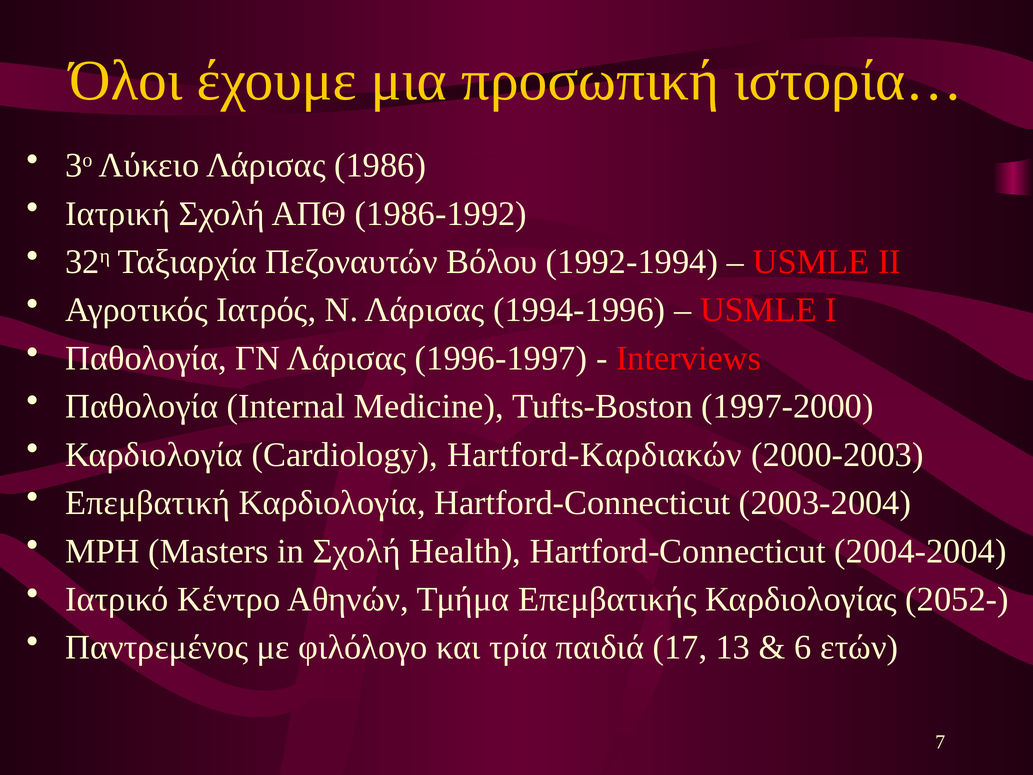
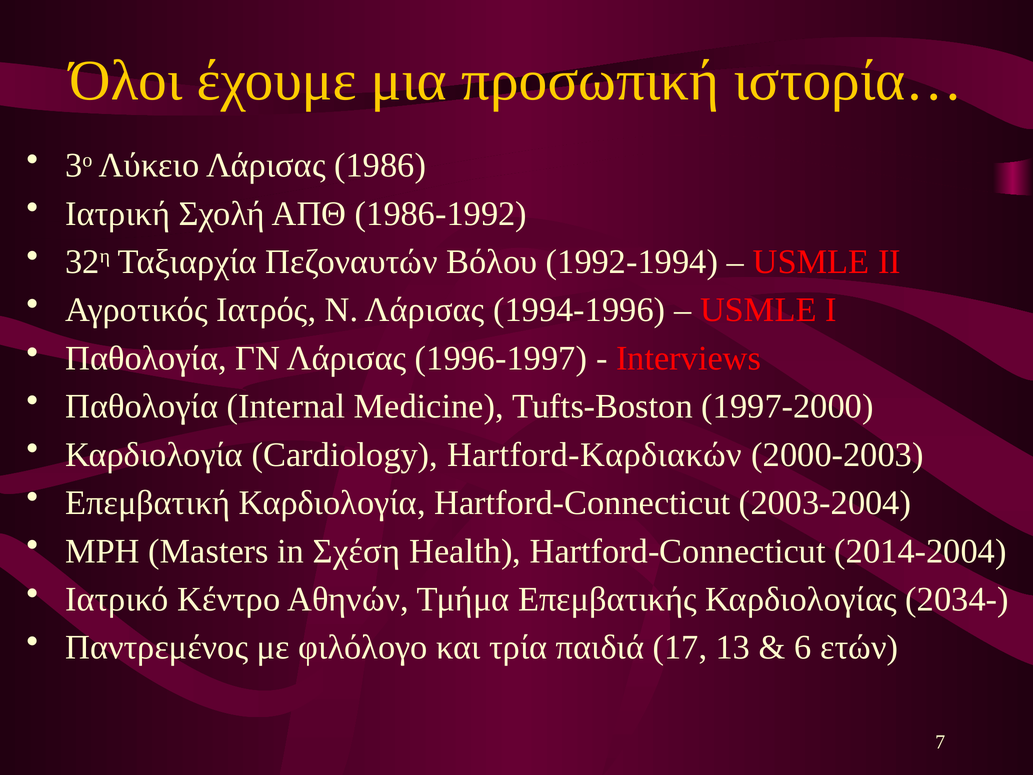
in Σχολή: Σχολή -> Σχέση
2004-2004: 2004-2004 -> 2014-2004
2052-: 2052- -> 2034-
